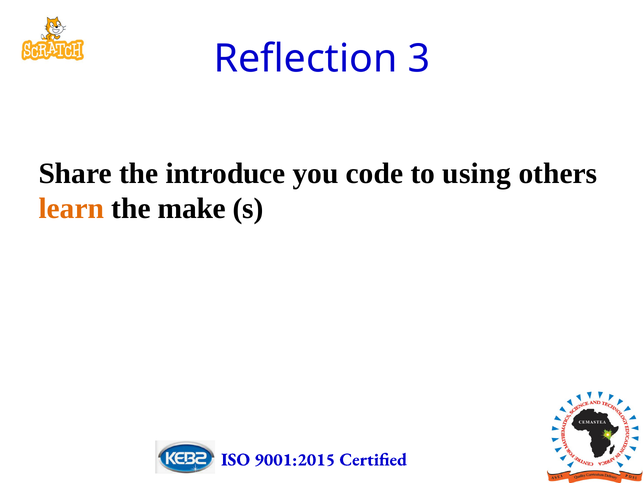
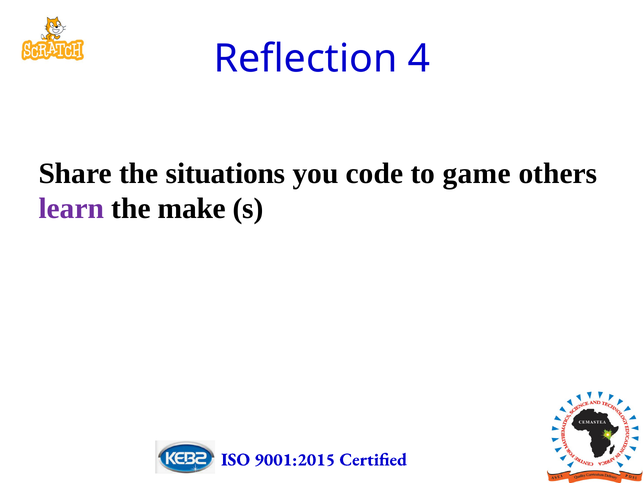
3: 3 -> 4
introduce: introduce -> situations
using: using -> game
learn colour: orange -> purple
